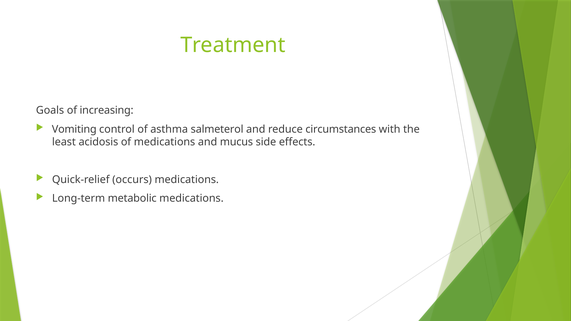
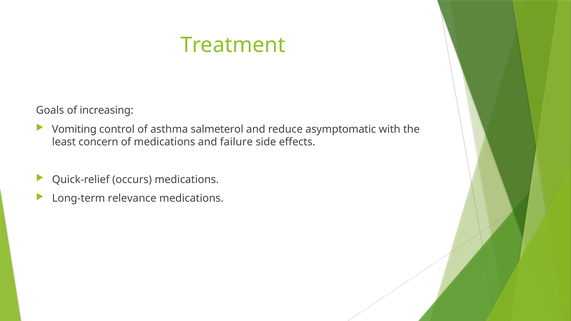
circumstances: circumstances -> asymptomatic
acidosis: acidosis -> concern
mucus: mucus -> failure
metabolic: metabolic -> relevance
